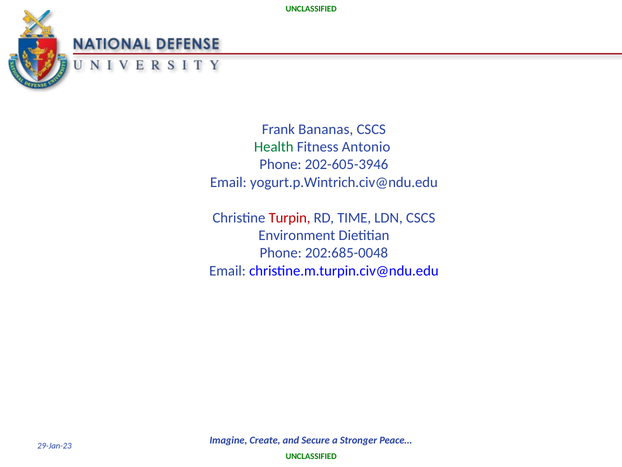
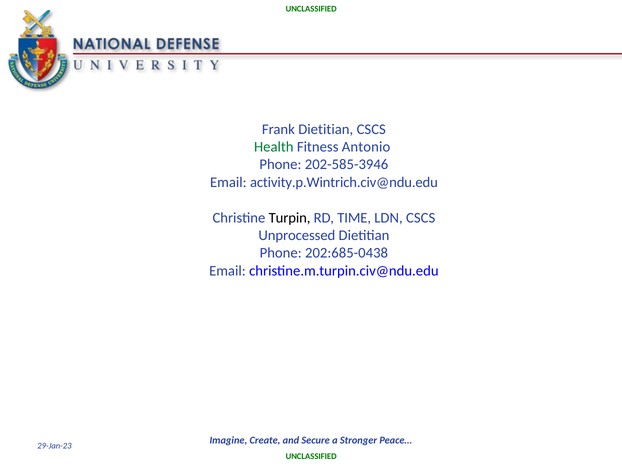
Frank Bananas: Bananas -> Dietitian
202-605-3946: 202-605-3946 -> 202-585-3946
yogurt.p.Wintrich.civ@ndu.edu: yogurt.p.Wintrich.civ@ndu.edu -> activity.p.Wintrich.civ@ndu.edu
Turpin colour: red -> black
Environment: Environment -> Unprocessed
202:685-0048: 202:685-0048 -> 202:685-0438
